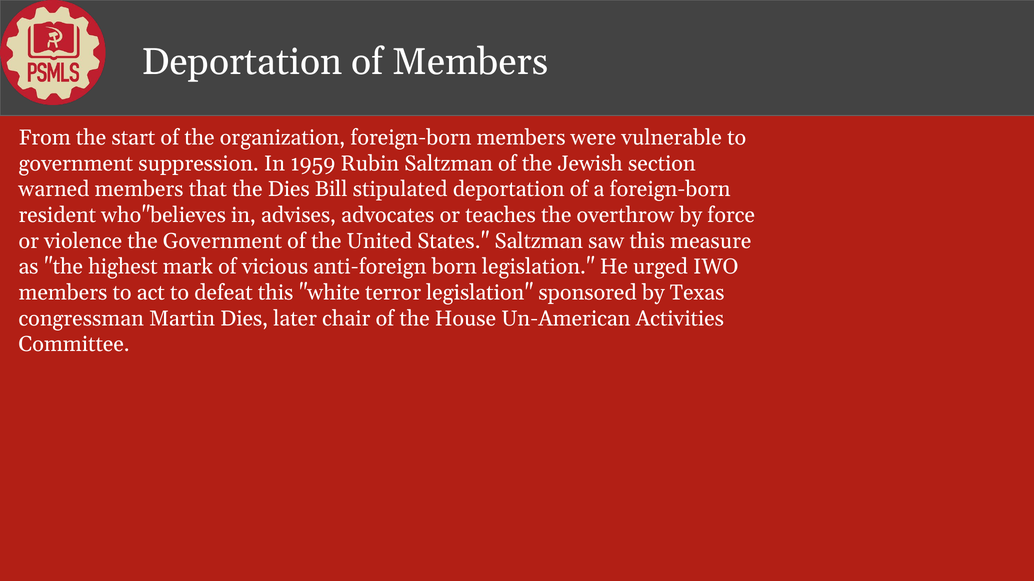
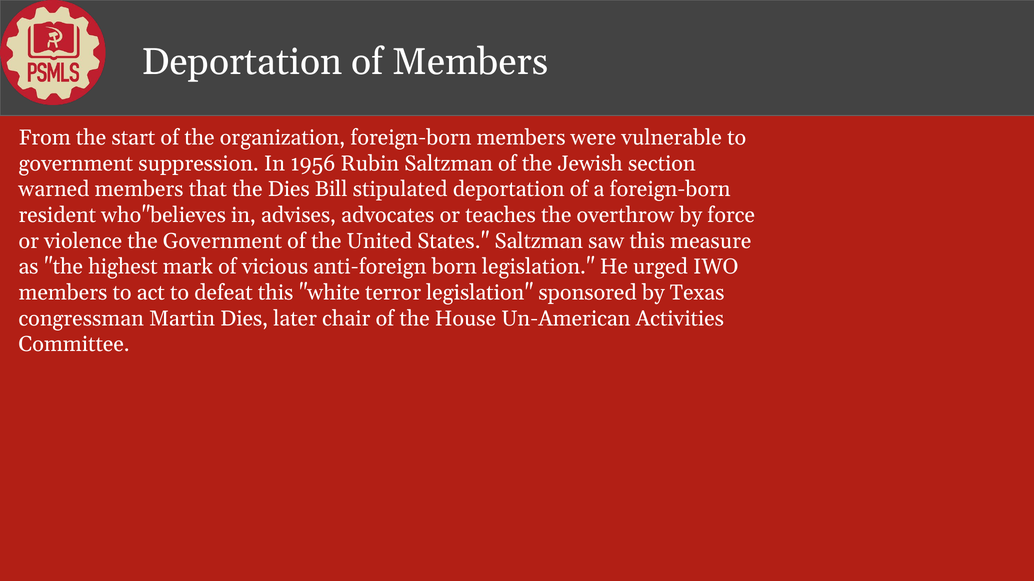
1959: 1959 -> 1956
